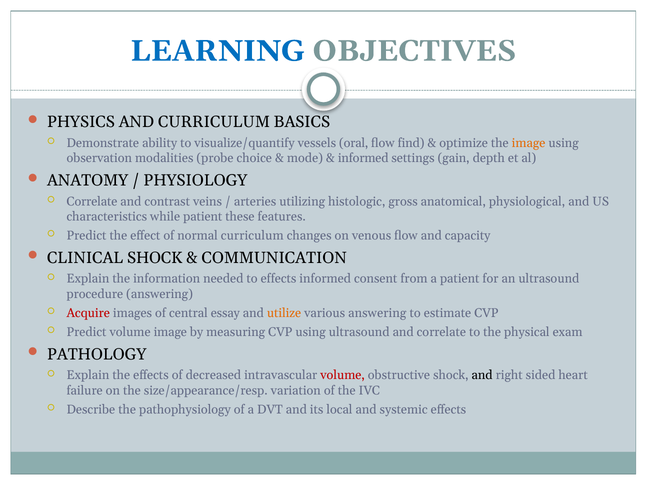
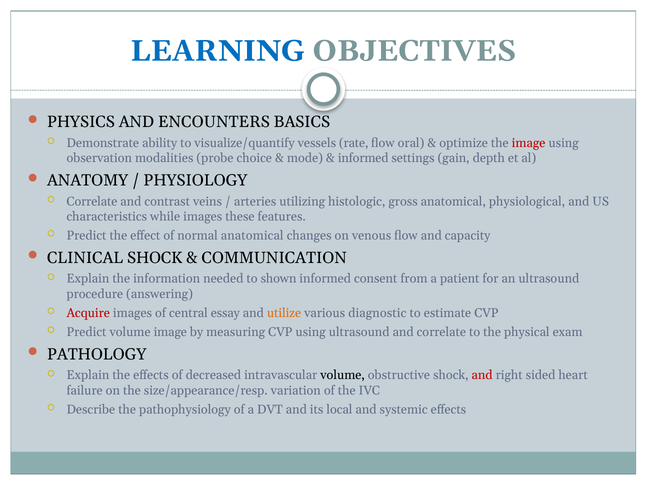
AND CURRICULUM: CURRICULUM -> ENCOUNTERS
oral: oral -> rate
find: find -> oral
image at (529, 143) colour: orange -> red
while patient: patient -> images
normal curriculum: curriculum -> anatomical
to effects: effects -> shown
various answering: answering -> diagnostic
volume at (343, 375) colour: red -> black
and at (482, 375) colour: black -> red
